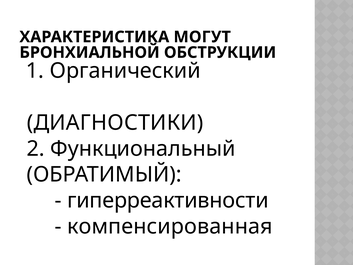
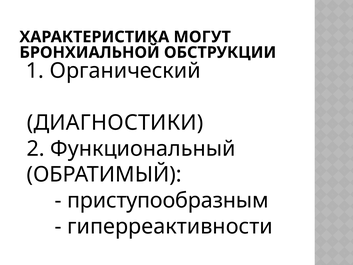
гиперреактивности: гиперреактивности -> приступообразным
компенсированная: компенсированная -> гиперреактивности
